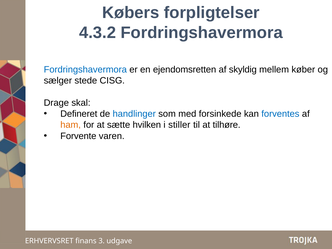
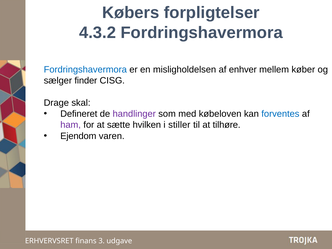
ejendomsretten: ejendomsretten -> misligholdelsen
skyldig: skyldig -> enhver
stede: stede -> finder
handlinger colour: blue -> purple
forsinkede: forsinkede -> købeloven
ham colour: orange -> purple
Forvente: Forvente -> Ejendom
